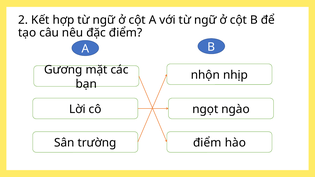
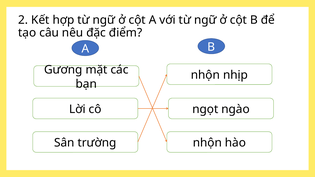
điểm at (207, 143): điểm -> nhộn
